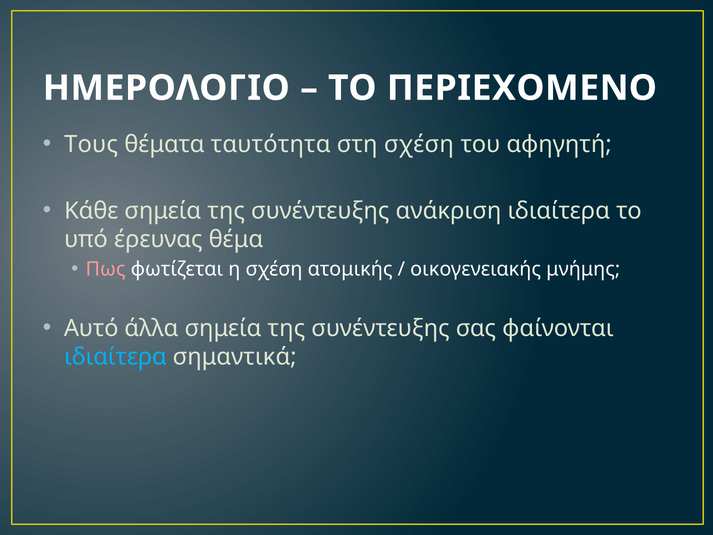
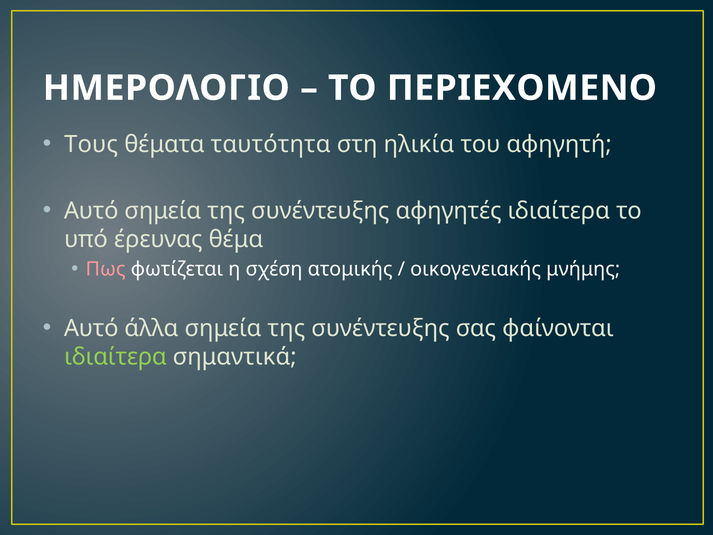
στη σχέση: σχέση -> ηλικία
Κάθε at (91, 211): Κάθε -> Αυτό
ανάκριση: ανάκριση -> αφηγητές
ιδιαίτερα at (115, 357) colour: light blue -> light green
